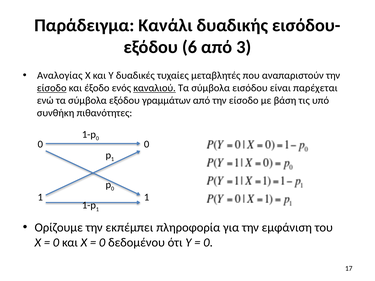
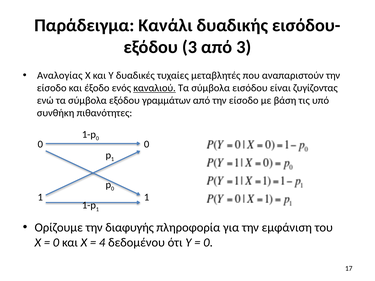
εξόδου 6: 6 -> 3
είσοδο at (52, 88) underline: present -> none
παρέχεται: παρέχεται -> ζυγίζοντας
εκπέμπει: εκπέμπει -> διαφυγής
0 at (102, 243): 0 -> 4
